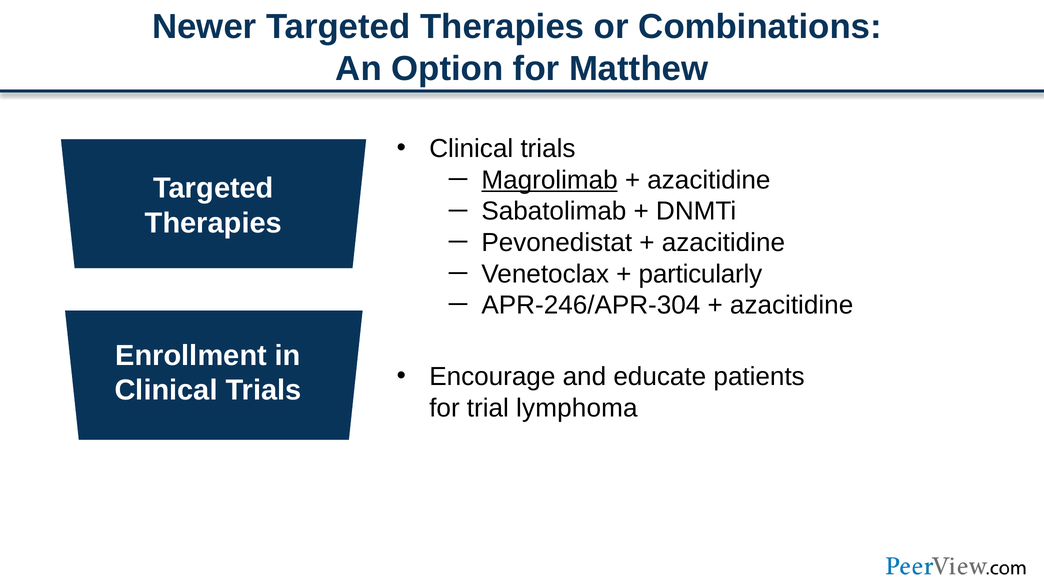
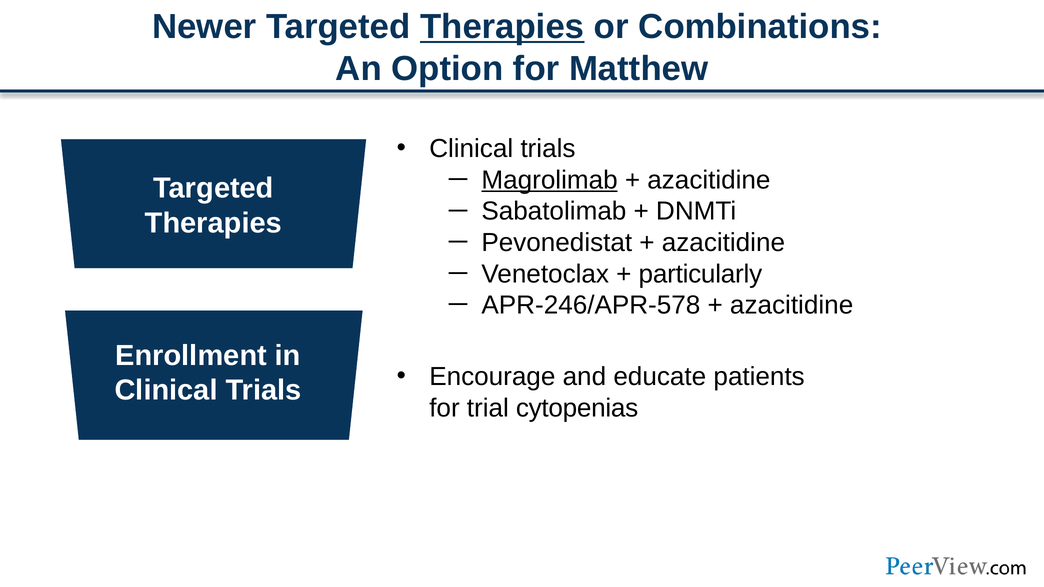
Therapies at (502, 27) underline: none -> present
APR-246/APR-304: APR-246/APR-304 -> APR-246/APR-578
lymphoma: lymphoma -> cytopenias
